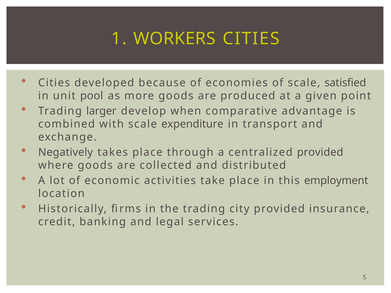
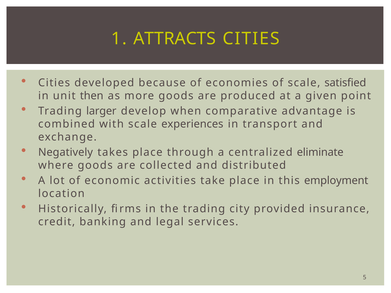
WORKERS: WORKERS -> ATTRACTS
pool: pool -> then
expenditure: expenditure -> experiences
centralized provided: provided -> eliminate
